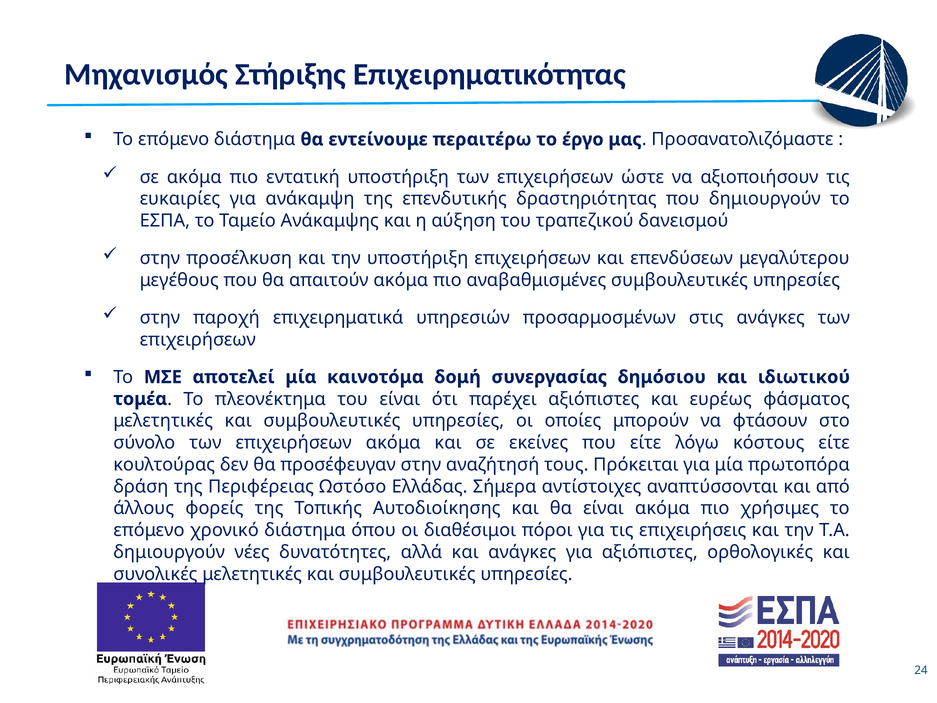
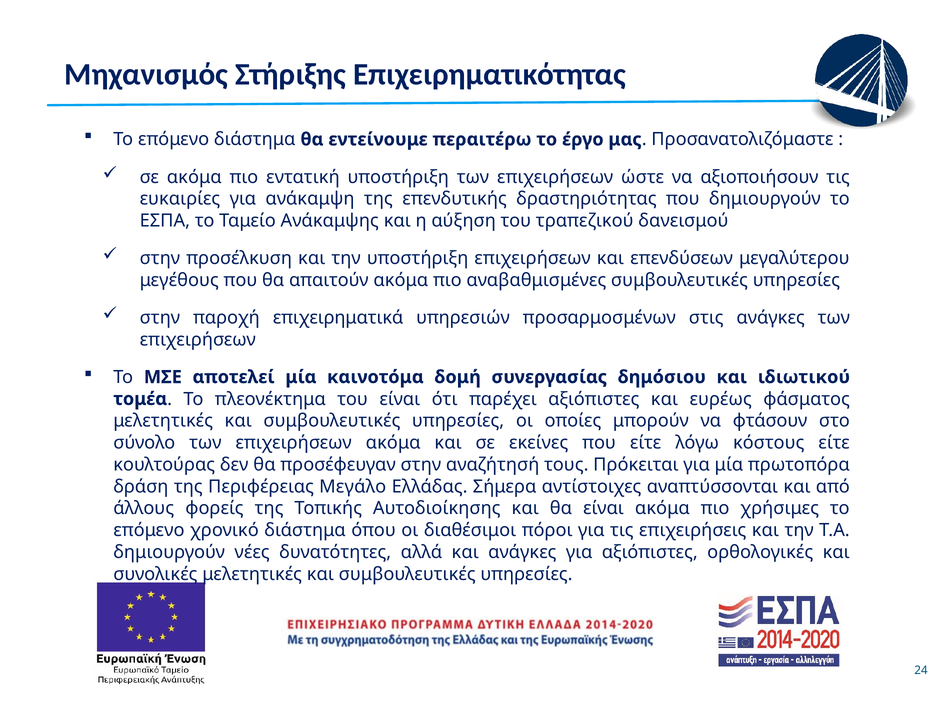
Ωστόσο: Ωστόσο -> Μεγάλο
